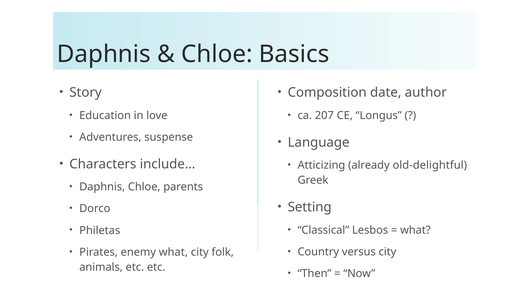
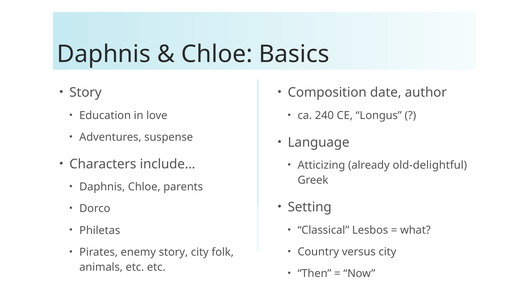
207: 207 -> 240
enemy what: what -> story
